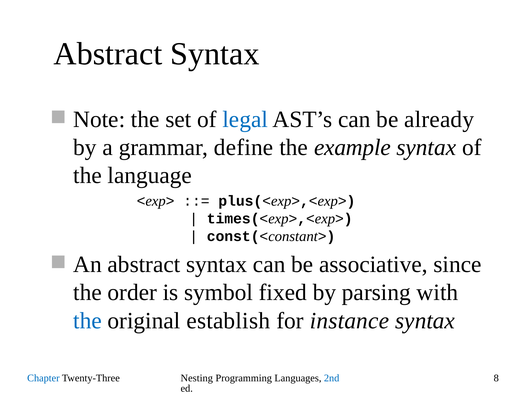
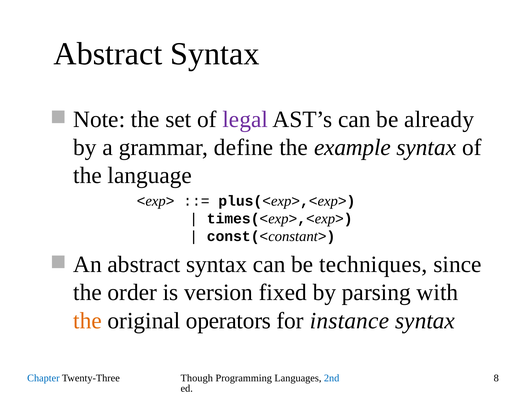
legal colour: blue -> purple
associative: associative -> techniques
symbol: symbol -> version
the at (88, 320) colour: blue -> orange
establish: establish -> operators
Nesting: Nesting -> Though
